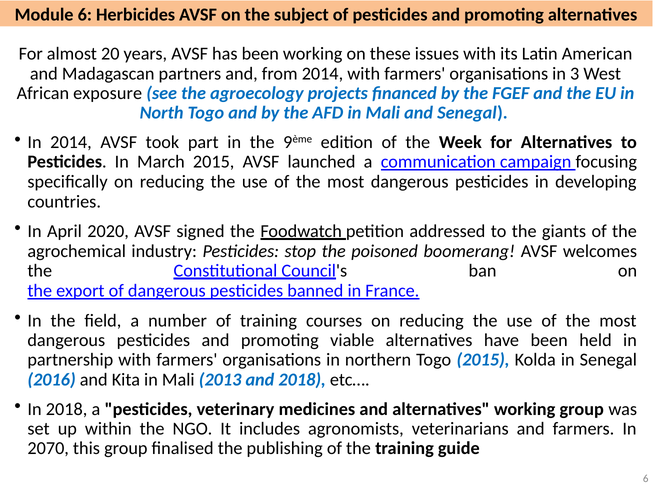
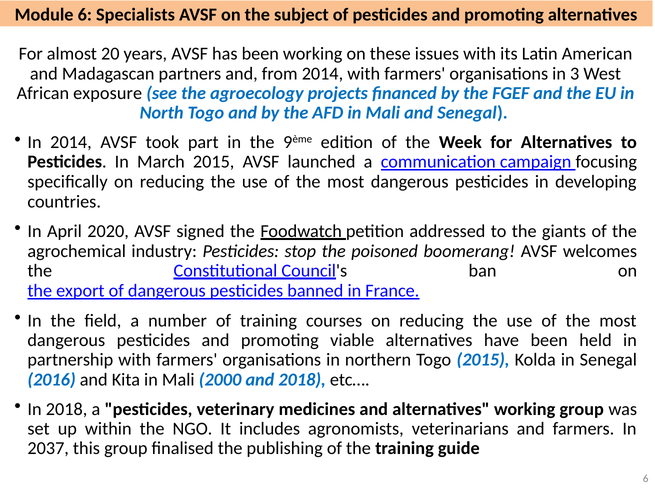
Herbicides: Herbicides -> Specialists
2013: 2013 -> 2000
2070: 2070 -> 2037
